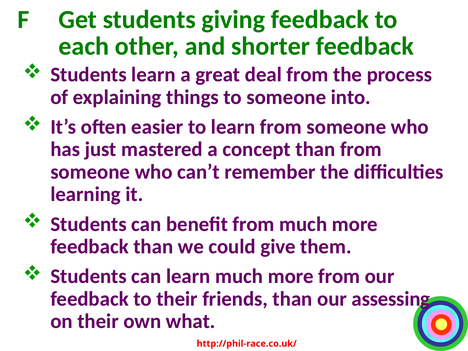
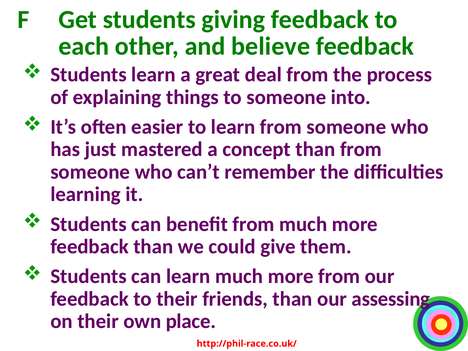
shorter: shorter -> believe
what: what -> place
